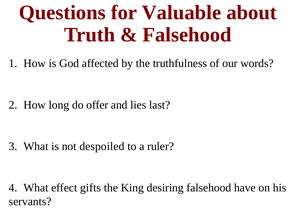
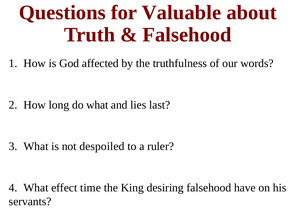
do offer: offer -> what
gifts: gifts -> time
